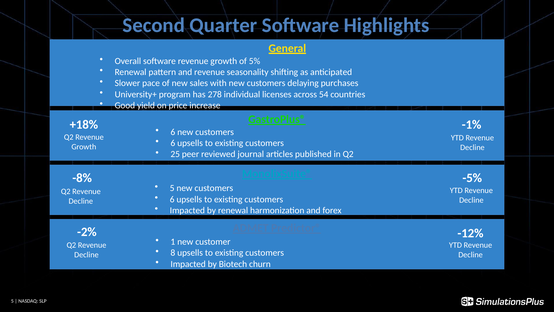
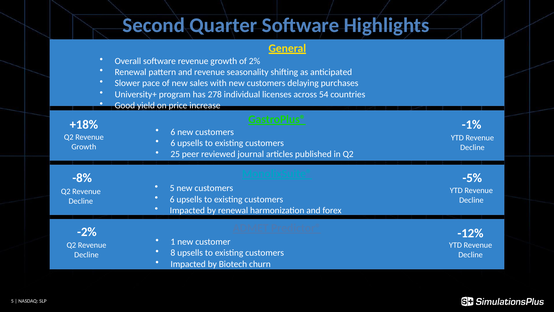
5%: 5% -> 2%
